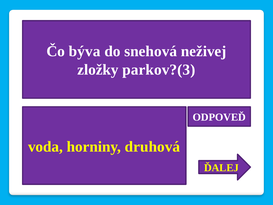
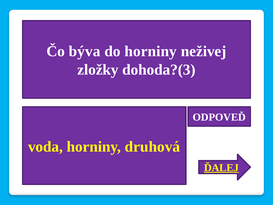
do snehová: snehová -> horniny
parkov?(3: parkov?(3 -> dohoda?(3
ĎALEJ underline: none -> present
